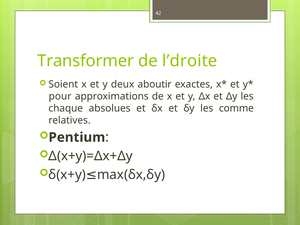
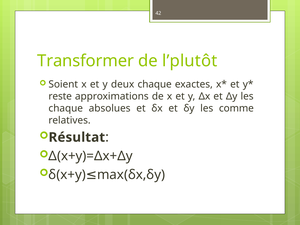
l’droite: l’droite -> l’plutôt
deux aboutir: aboutir -> chaque
pour: pour -> reste
Pentium: Pentium -> Résultat
